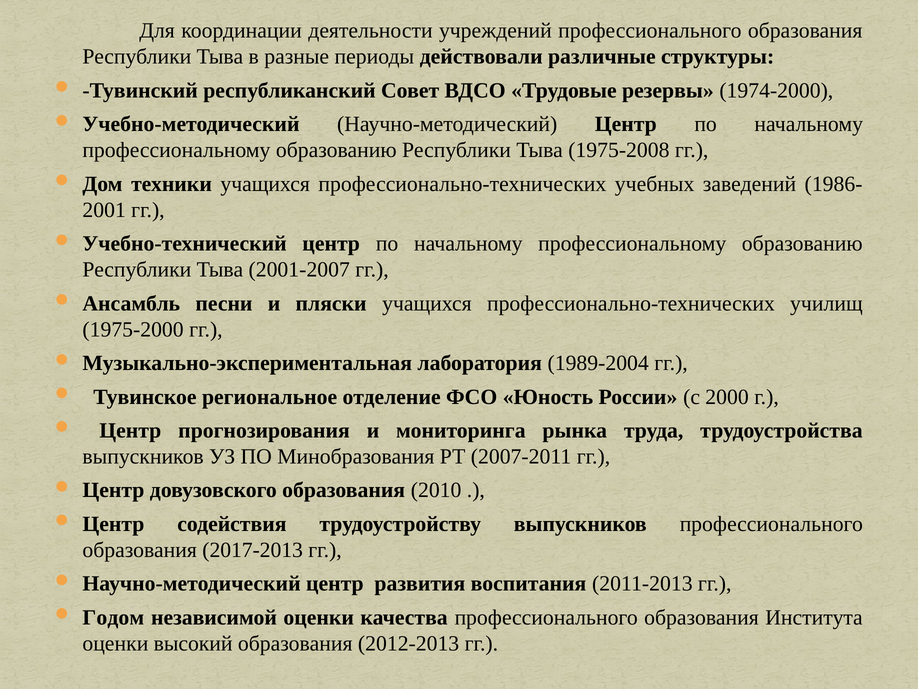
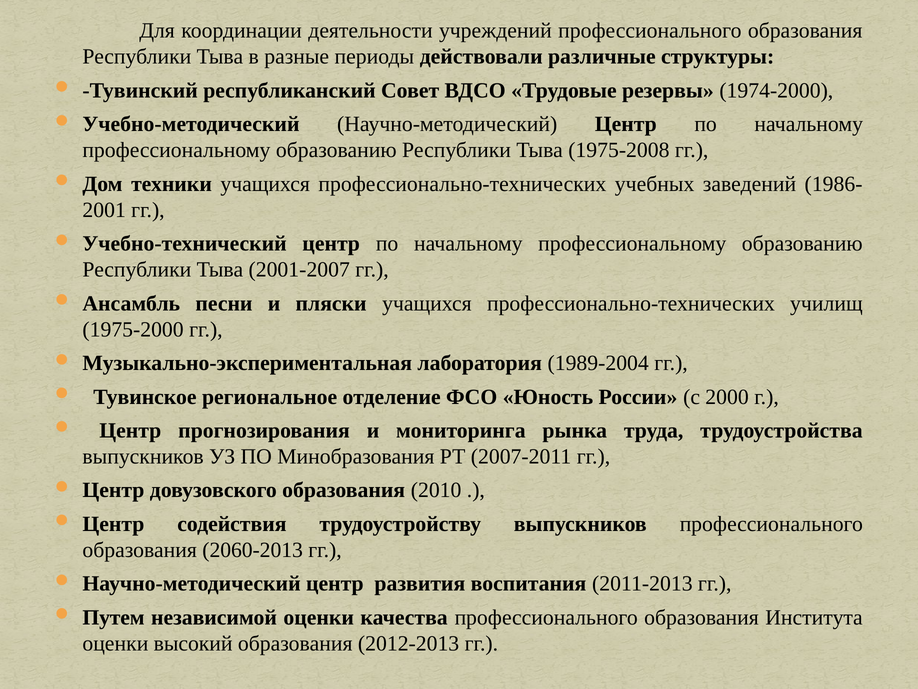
2017-2013: 2017-2013 -> 2060-2013
Годом: Годом -> Путем
